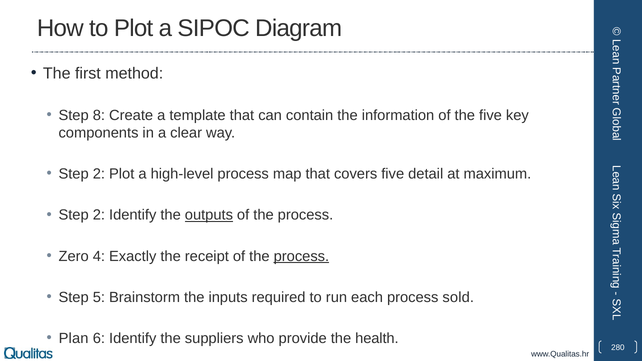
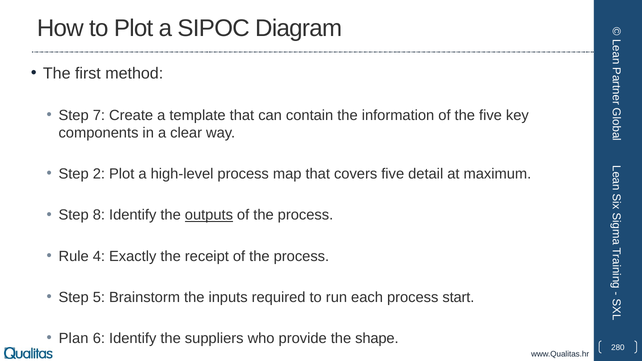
8: 8 -> 7
2 at (99, 215): 2 -> 8
Zero: Zero -> Rule
process at (301, 256) underline: present -> none
sold: sold -> start
health: health -> shape
